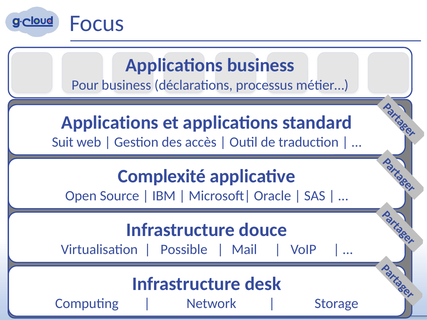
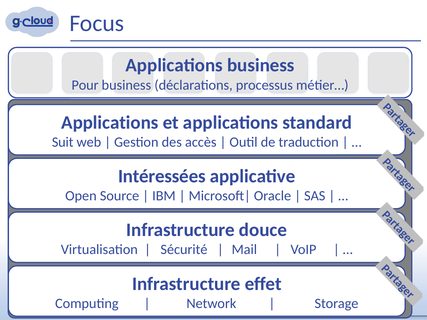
Complexité: Complexité -> Intéressées
Possible: Possible -> Sécurité
desk: desk -> effet
